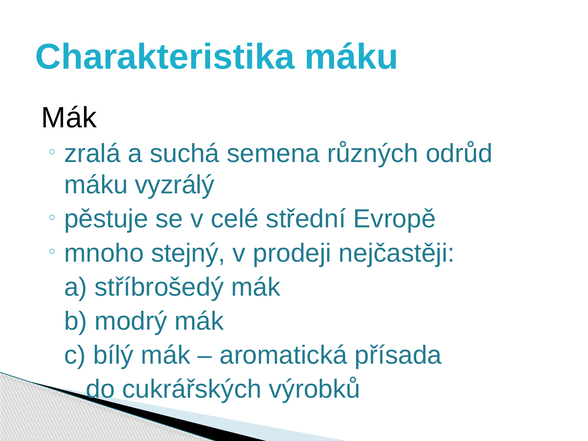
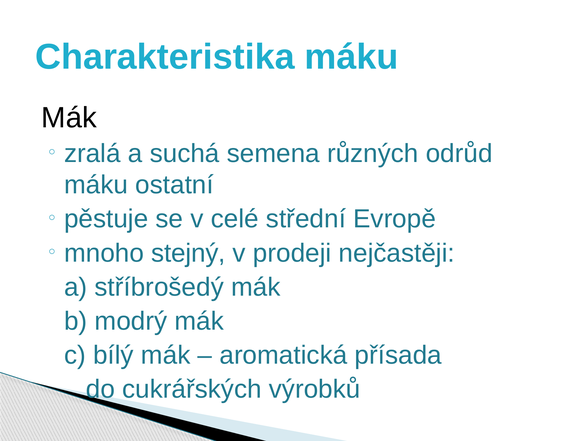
vyzrálý: vyzrálý -> ostatní
